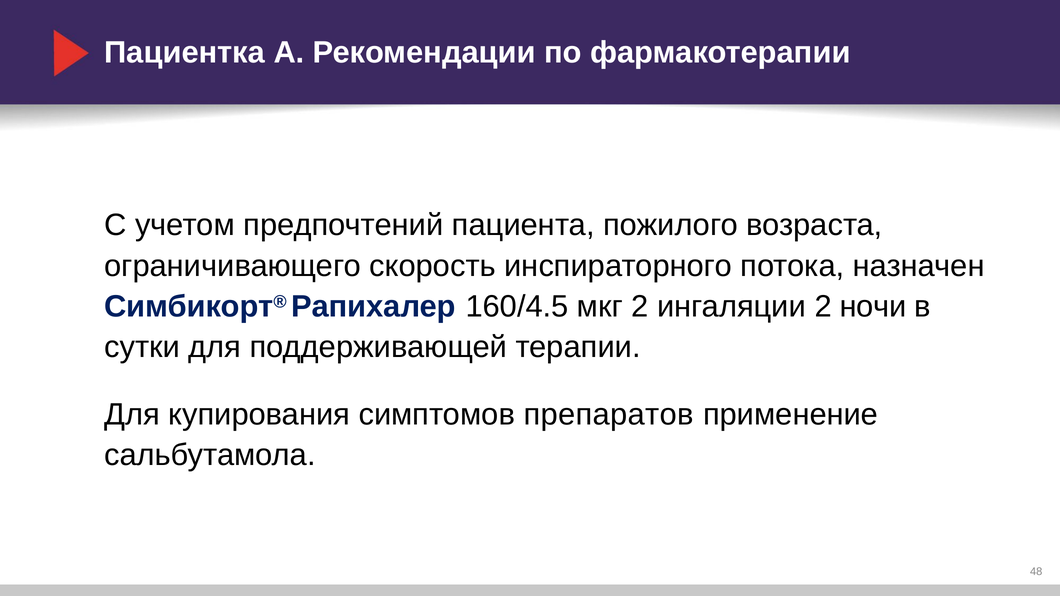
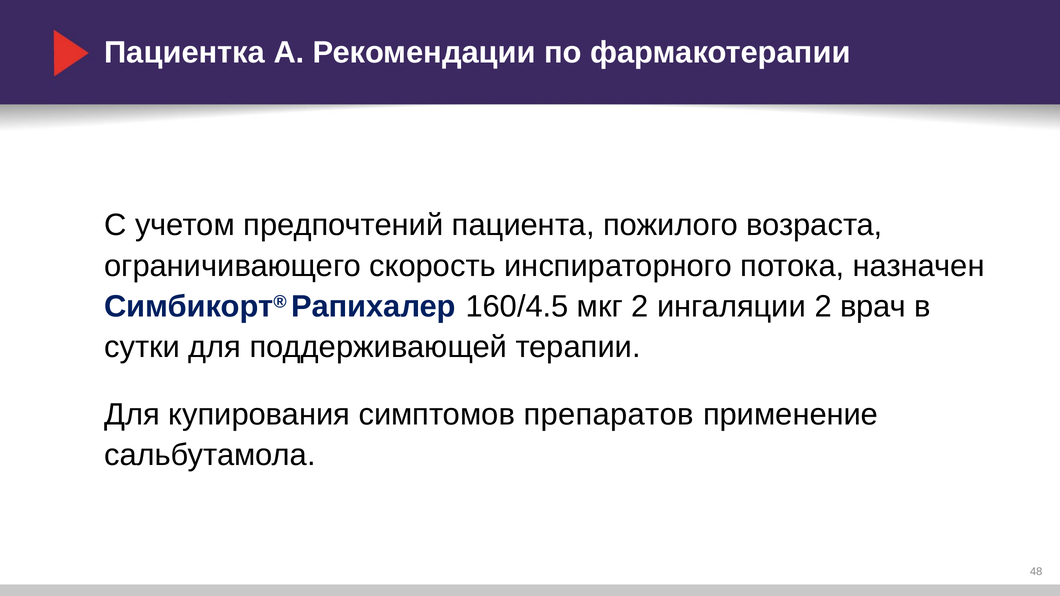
ночи: ночи -> врач
